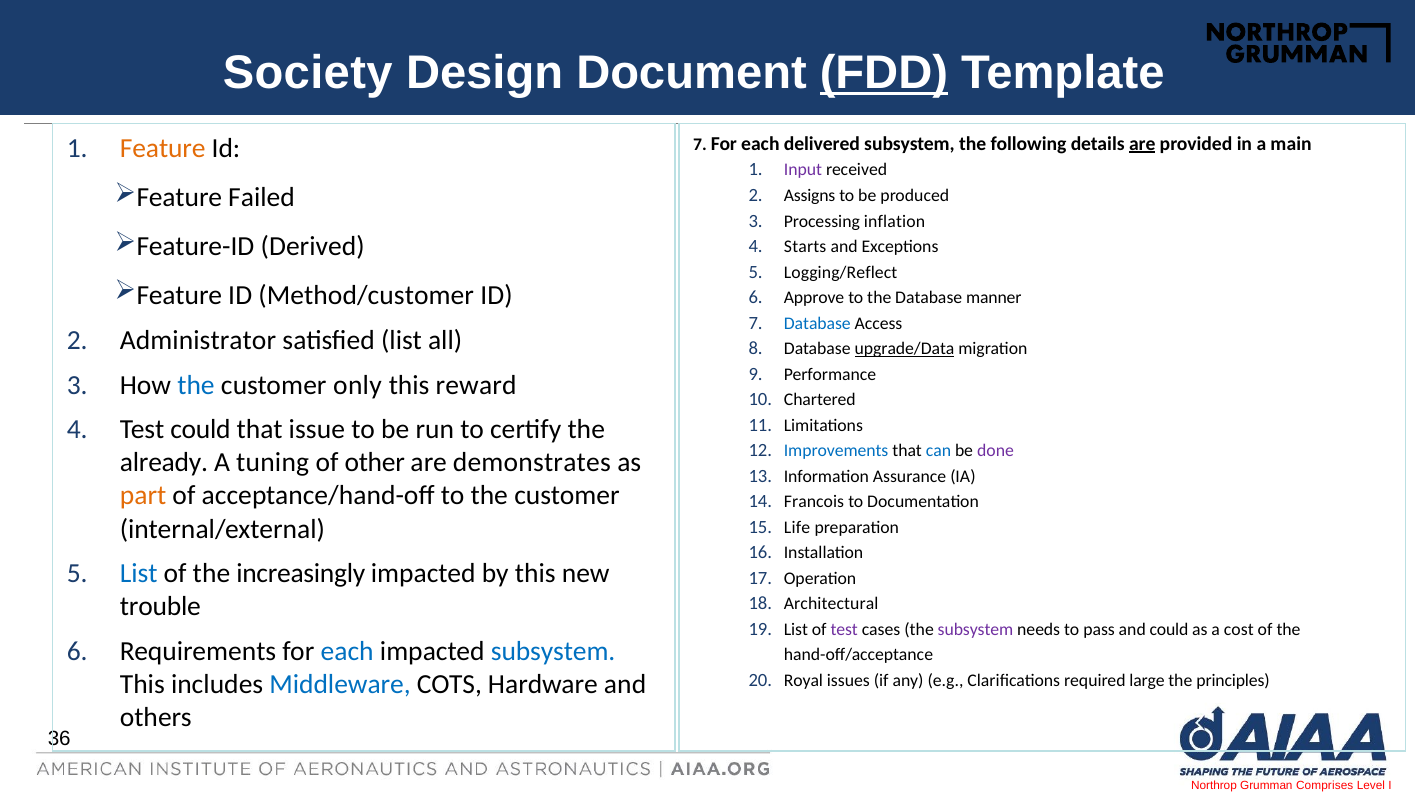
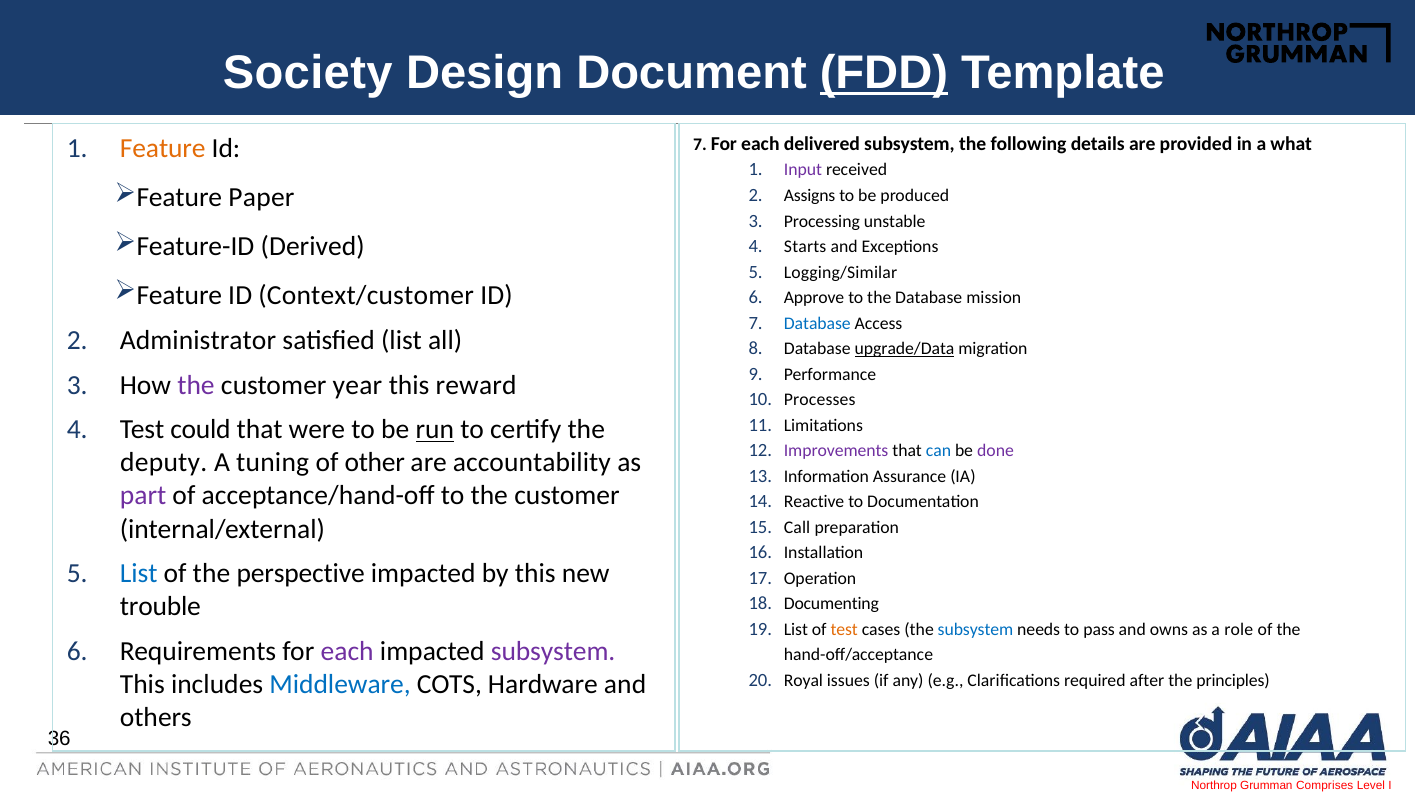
are at (1142, 144) underline: present -> none
main: main -> what
Failed: Failed -> Paper
inflation: inflation -> unstable
Logging/Reflect: Logging/Reflect -> Logging/Similar
Method/customer: Method/customer -> Context/customer
manner: manner -> mission
the at (196, 385) colour: blue -> purple
only: only -> year
Chartered: Chartered -> Processes
issue: issue -> were
run underline: none -> present
Improvements colour: blue -> purple
already: already -> deputy
demonstrates: demonstrates -> accountability
part colour: orange -> purple
Francois: Francois -> Reactive
Life: Life -> Call
increasingly: increasingly -> perspective
Architectural: Architectural -> Documenting
test at (844, 629) colour: purple -> orange
subsystem at (975, 629) colour: purple -> blue
and could: could -> owns
cost: cost -> role
each at (347, 652) colour: blue -> purple
subsystem at (553, 652) colour: blue -> purple
large: large -> after
